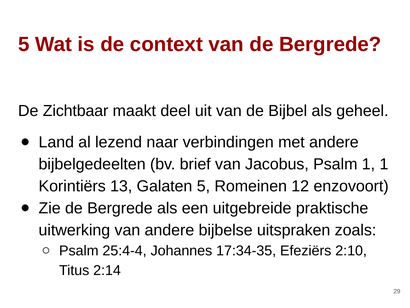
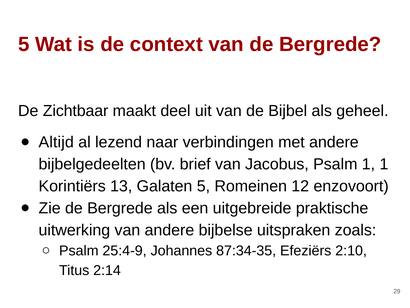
Land: Land -> Altijd
25:4-4: 25:4-4 -> 25:4-9
17:34-35: 17:34-35 -> 87:34-35
